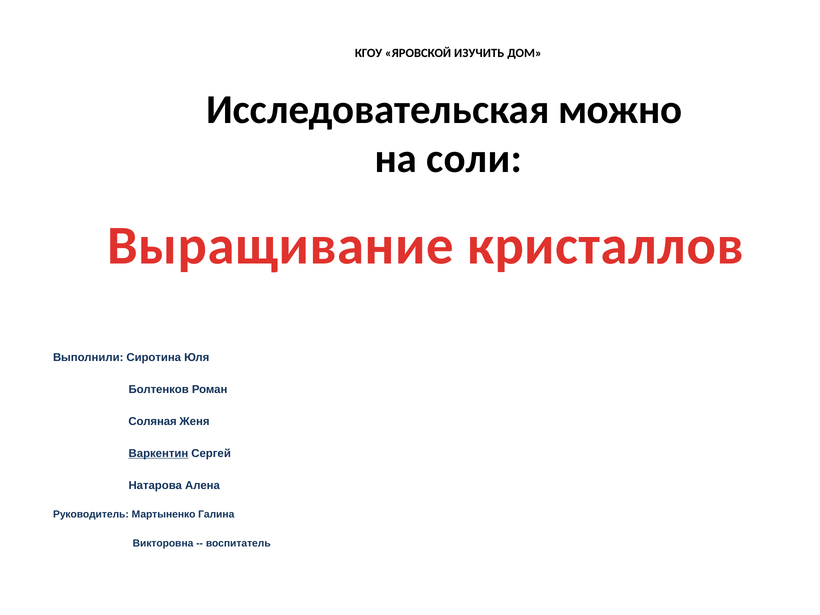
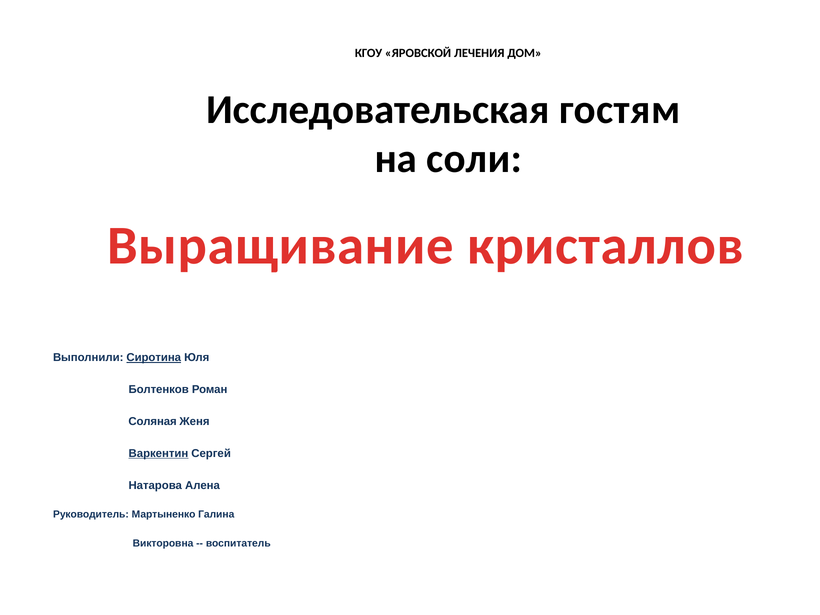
ИЗУЧИТЬ: ИЗУЧИТЬ -> ЛЕЧЕНИЯ
можно: можно -> гостям
Сиротина underline: none -> present
